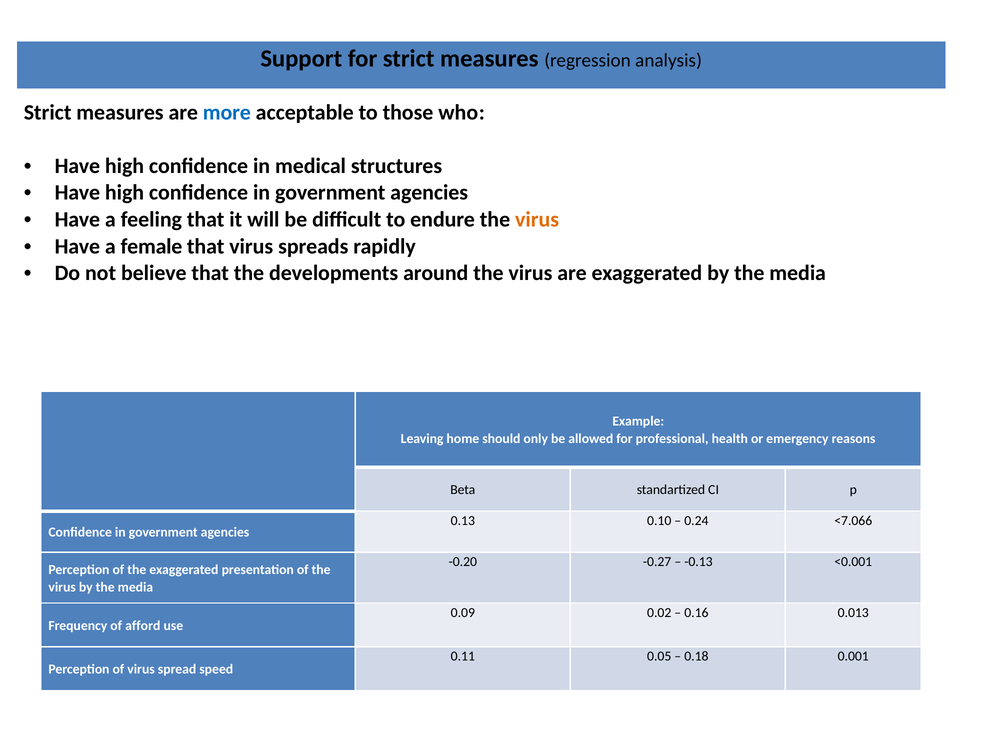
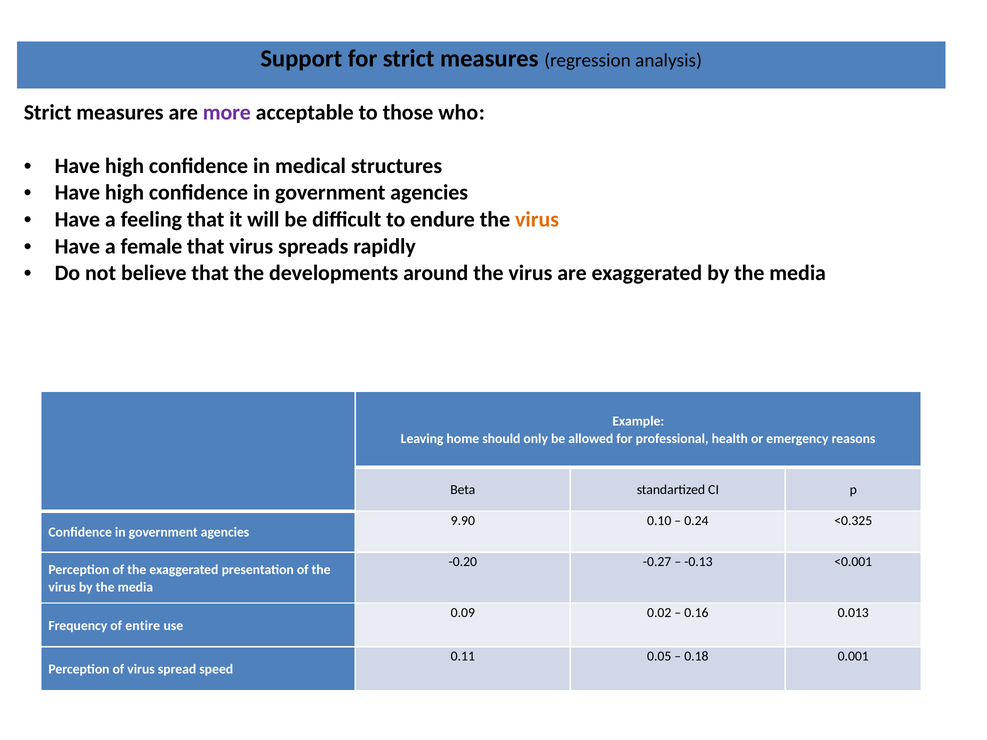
more colour: blue -> purple
0.13: 0.13 -> 9.90
<7.066: <7.066 -> <0.325
afford: afford -> entire
